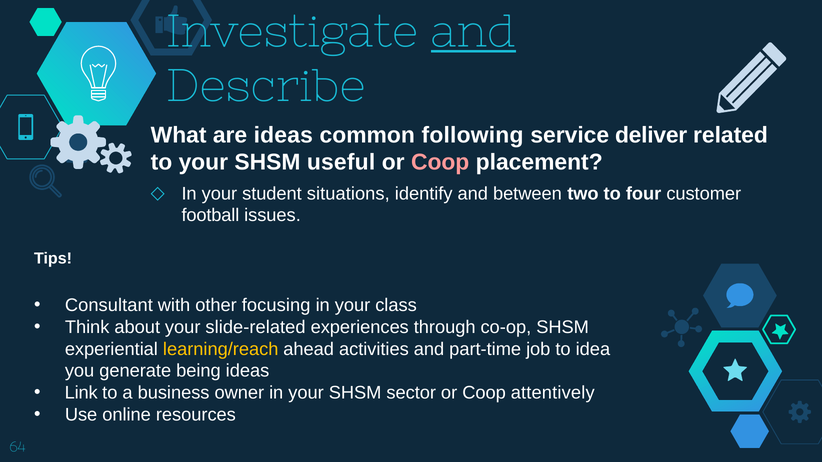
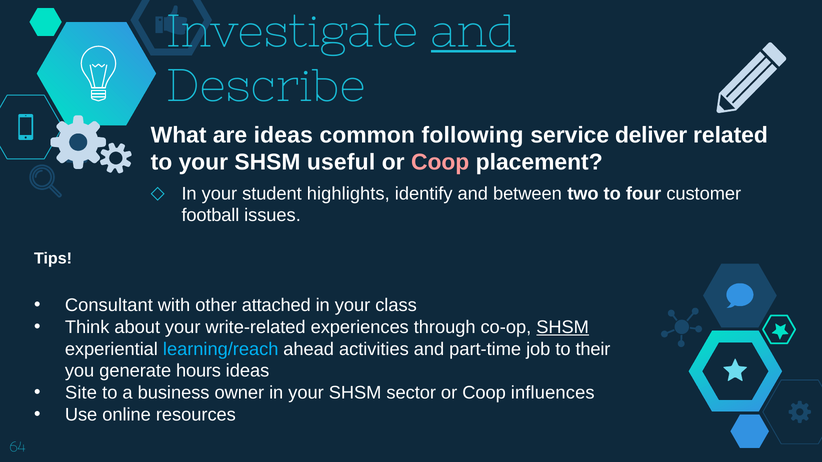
situations: situations -> highlights
focusing: focusing -> attached
slide-related: slide-related -> write-related
SHSM at (563, 327) underline: none -> present
learning/reach colour: yellow -> light blue
idea: idea -> their
being: being -> hours
Link: Link -> Site
attentively: attentively -> influences
